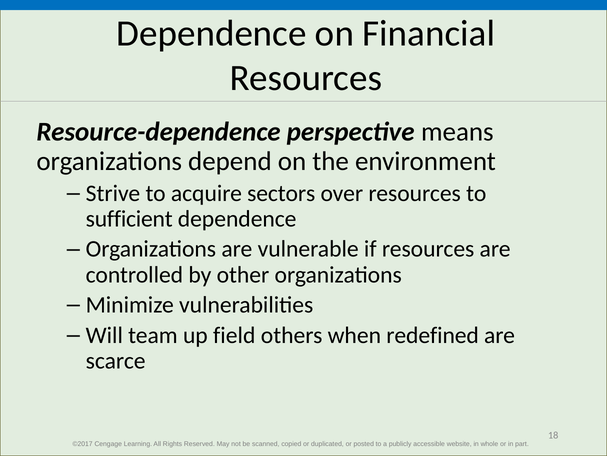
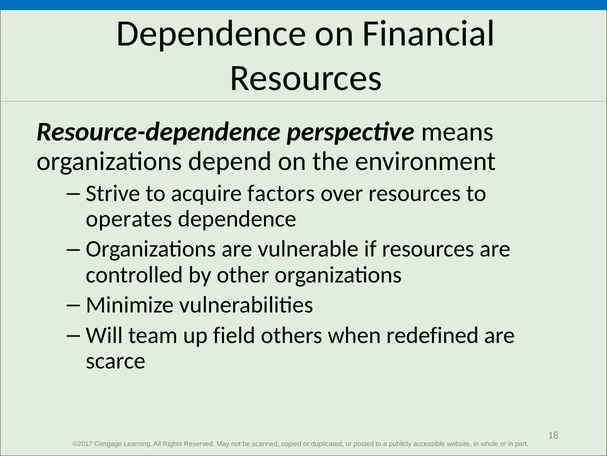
sectors: sectors -> factors
sufficient: sufficient -> operates
